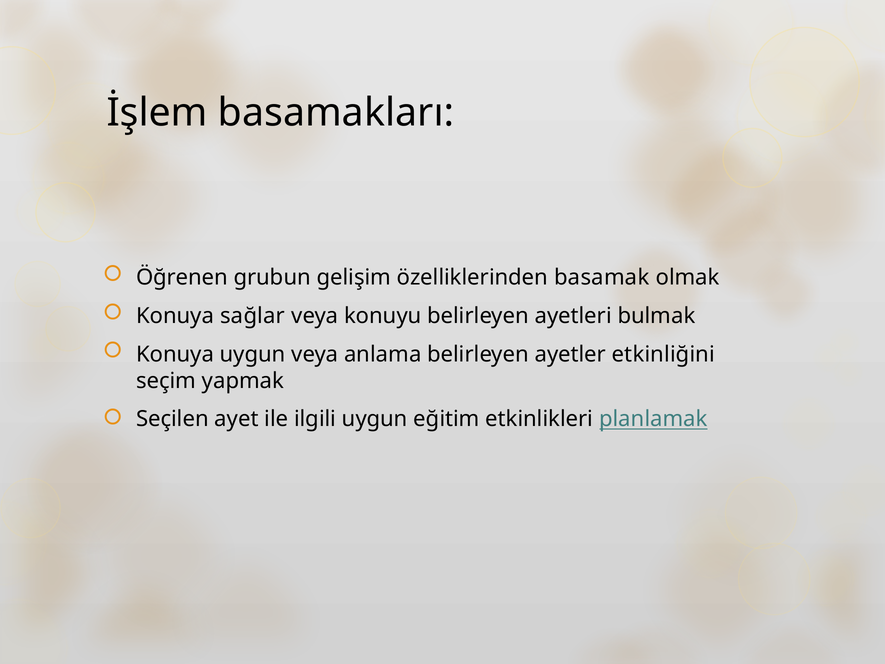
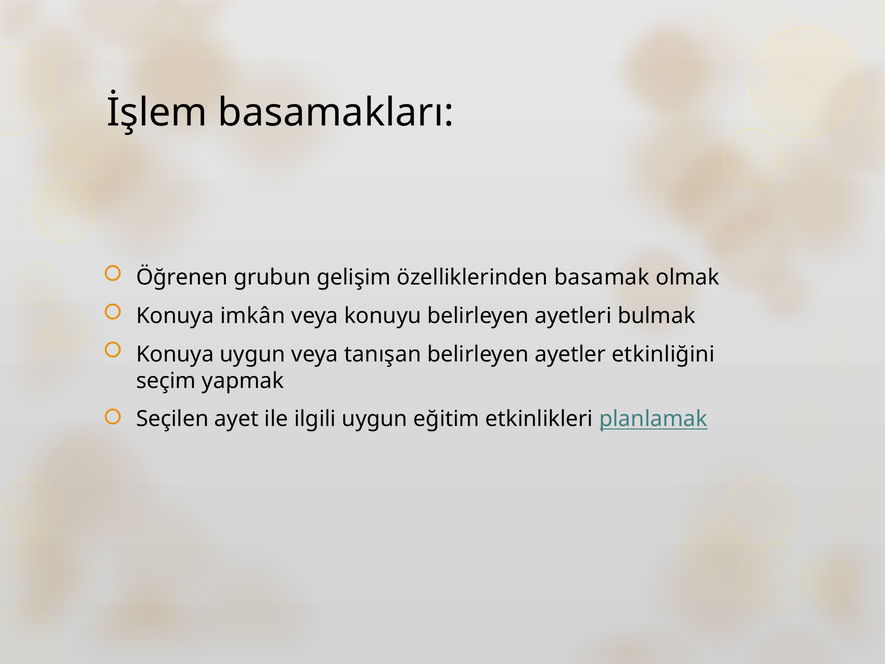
sağlar: sağlar -> imkân
anlama: anlama -> tanışan
